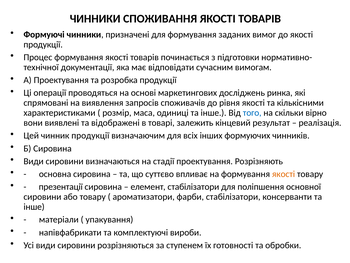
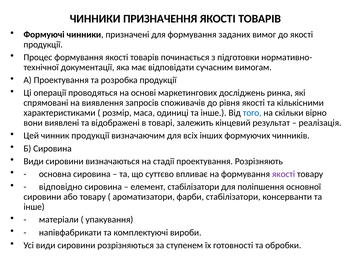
СПОЖИВАННЯ: СПОЖИВАННЯ -> ПРИЗНАЧЕННЯ
якості at (284, 174) colour: orange -> purple
презентації: презентації -> відповідно
